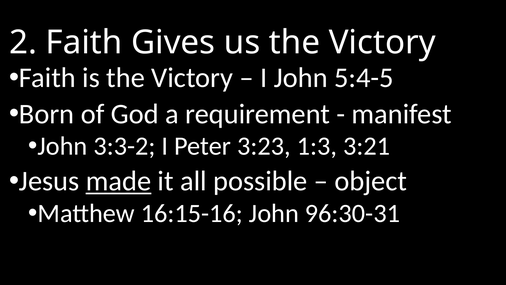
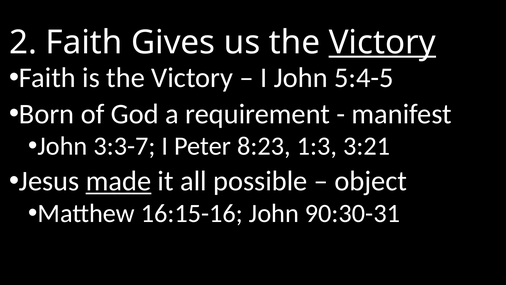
Victory at (382, 42) underline: none -> present
3:3-2: 3:3-2 -> 3:3-7
3:23: 3:23 -> 8:23
96:30-31: 96:30-31 -> 90:30-31
